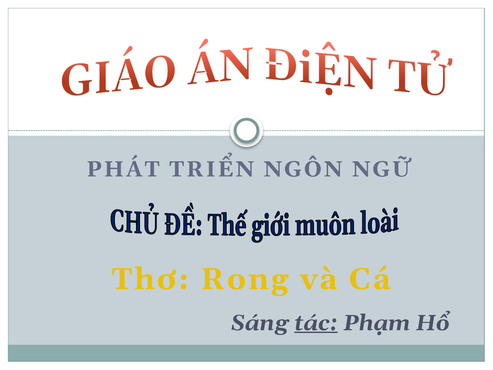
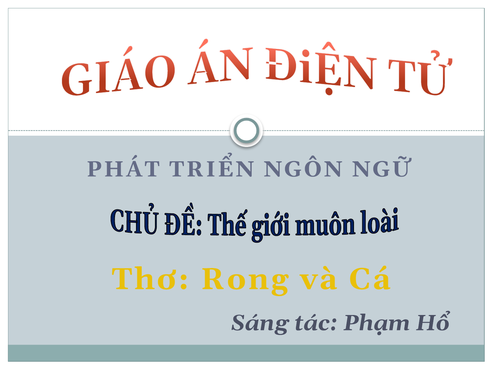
tác underline: present -> none
